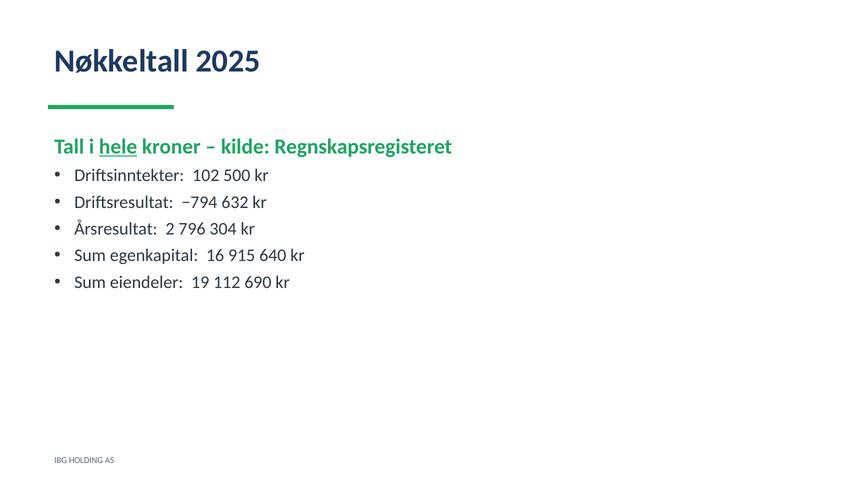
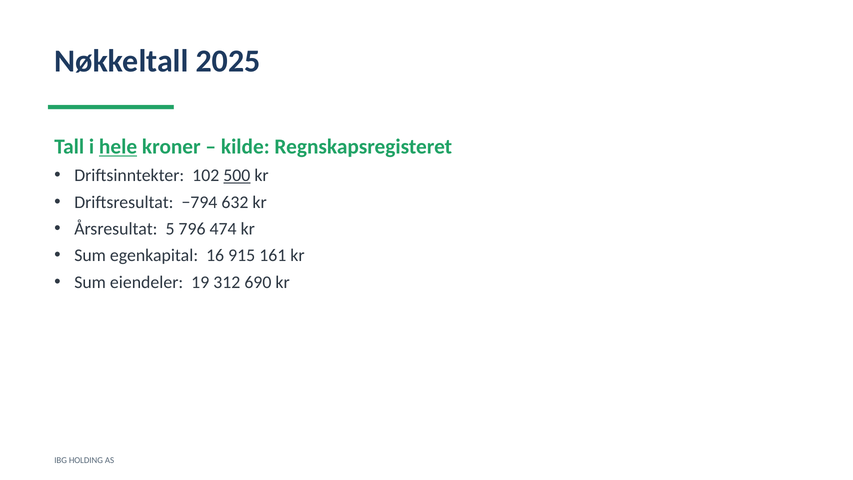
500 underline: none -> present
2: 2 -> 5
304: 304 -> 474
640: 640 -> 161
112: 112 -> 312
